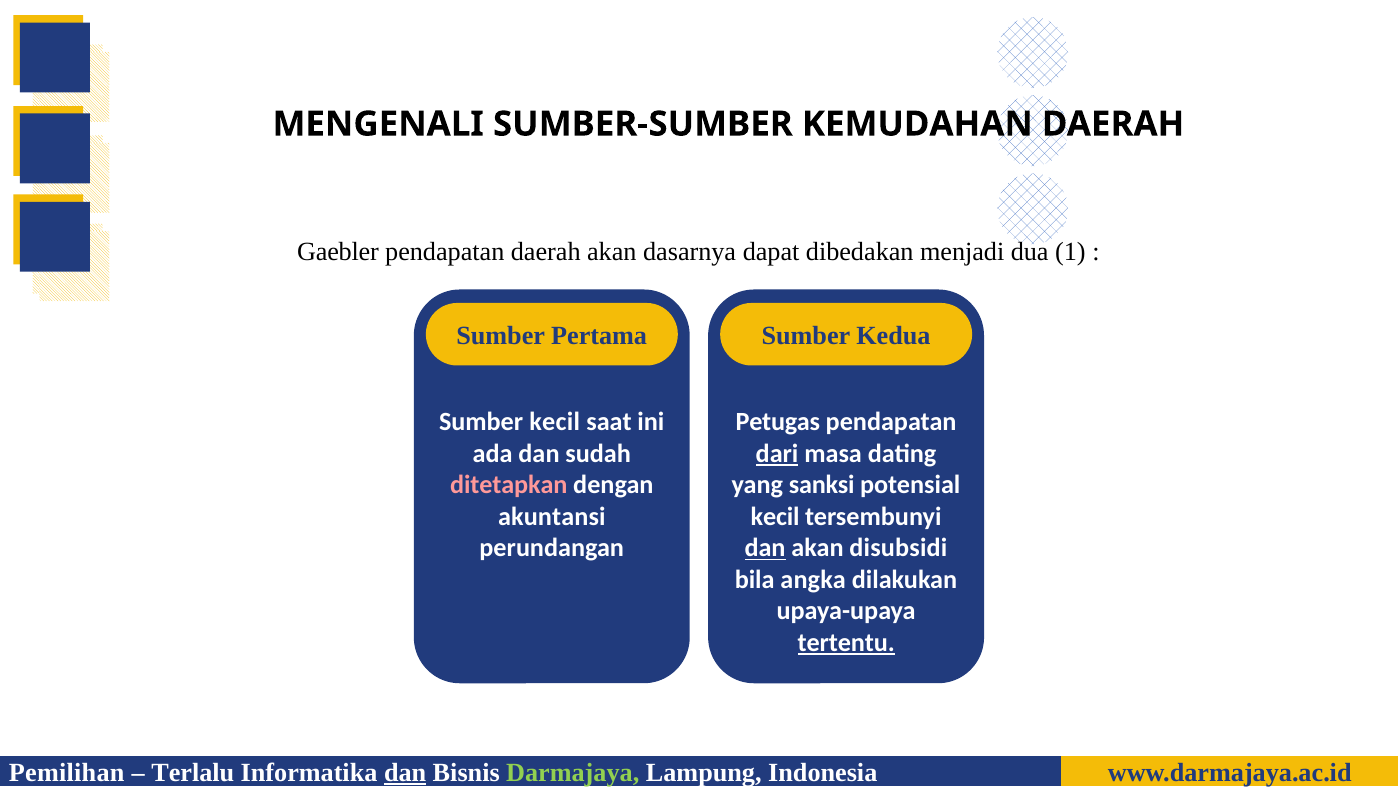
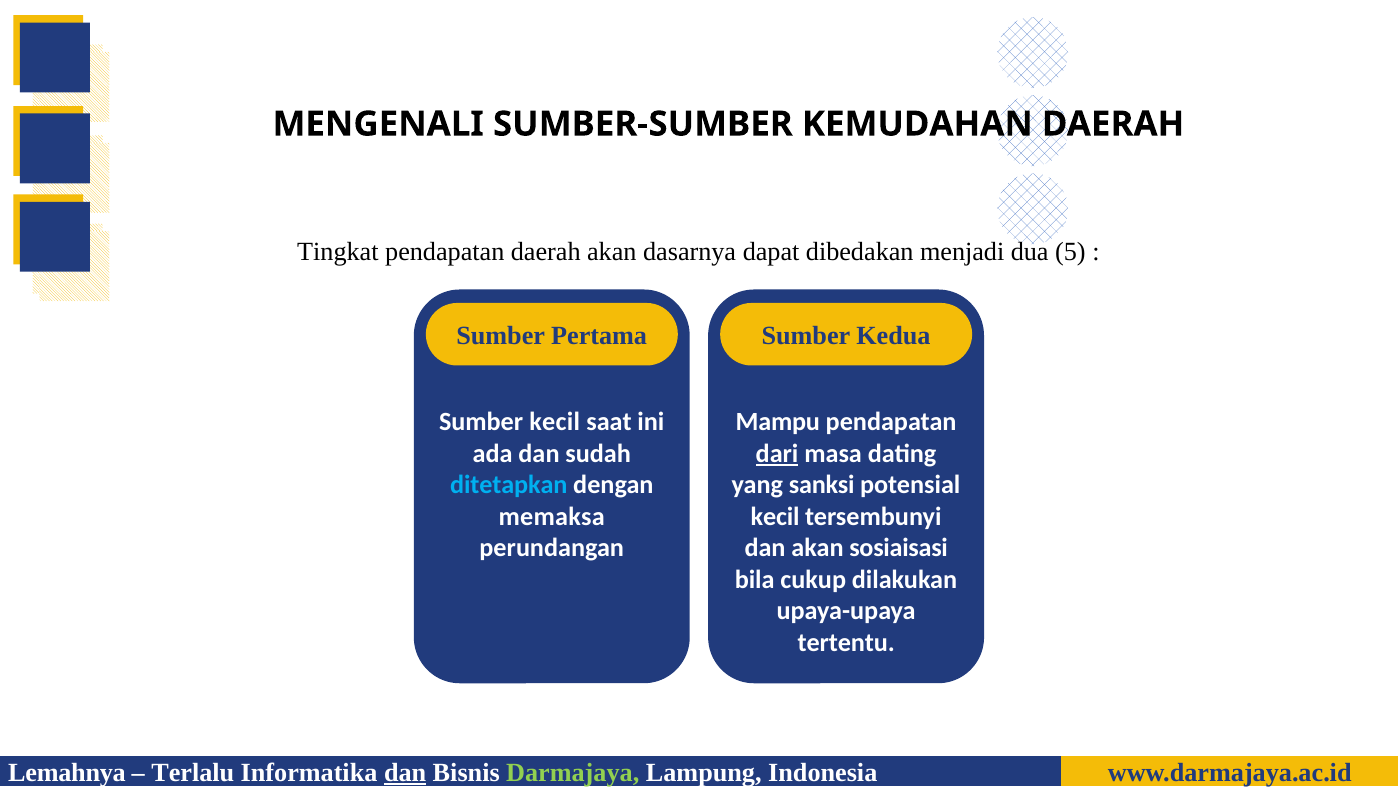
Gaebler: Gaebler -> Tingkat
1: 1 -> 5
Petugas: Petugas -> Mampu
ditetapkan colour: pink -> light blue
akuntansi: akuntansi -> memaksa
dan at (765, 548) underline: present -> none
disubsidi: disubsidi -> sosiaisasi
angka: angka -> cukup
tertentu underline: present -> none
Pemilihan: Pemilihan -> Lemahnya
